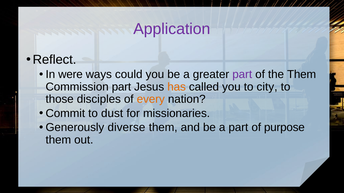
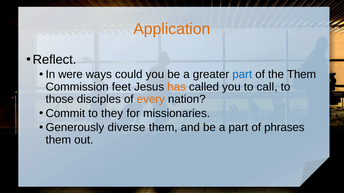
Application colour: purple -> orange
part at (242, 75) colour: purple -> blue
Commission part: part -> feet
city: city -> call
dust: dust -> they
purpose: purpose -> phrases
